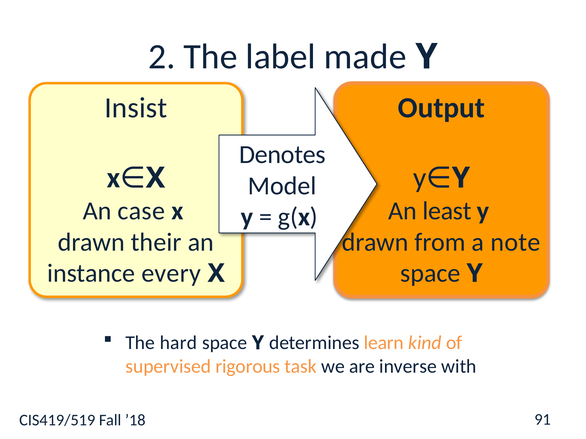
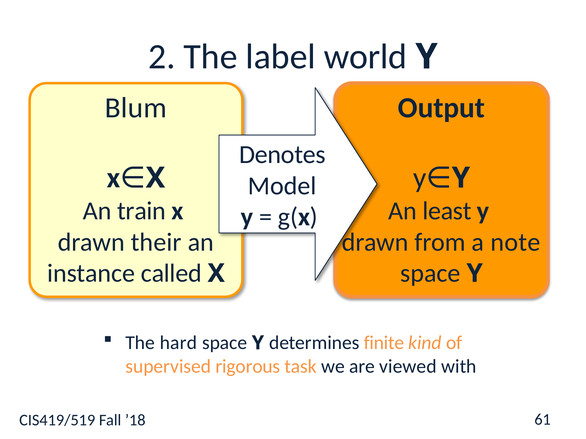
made: made -> world
Insist: Insist -> Blum
case: case -> train
every: every -> called
learn: learn -> finite
inverse: inverse -> viewed
91: 91 -> 61
